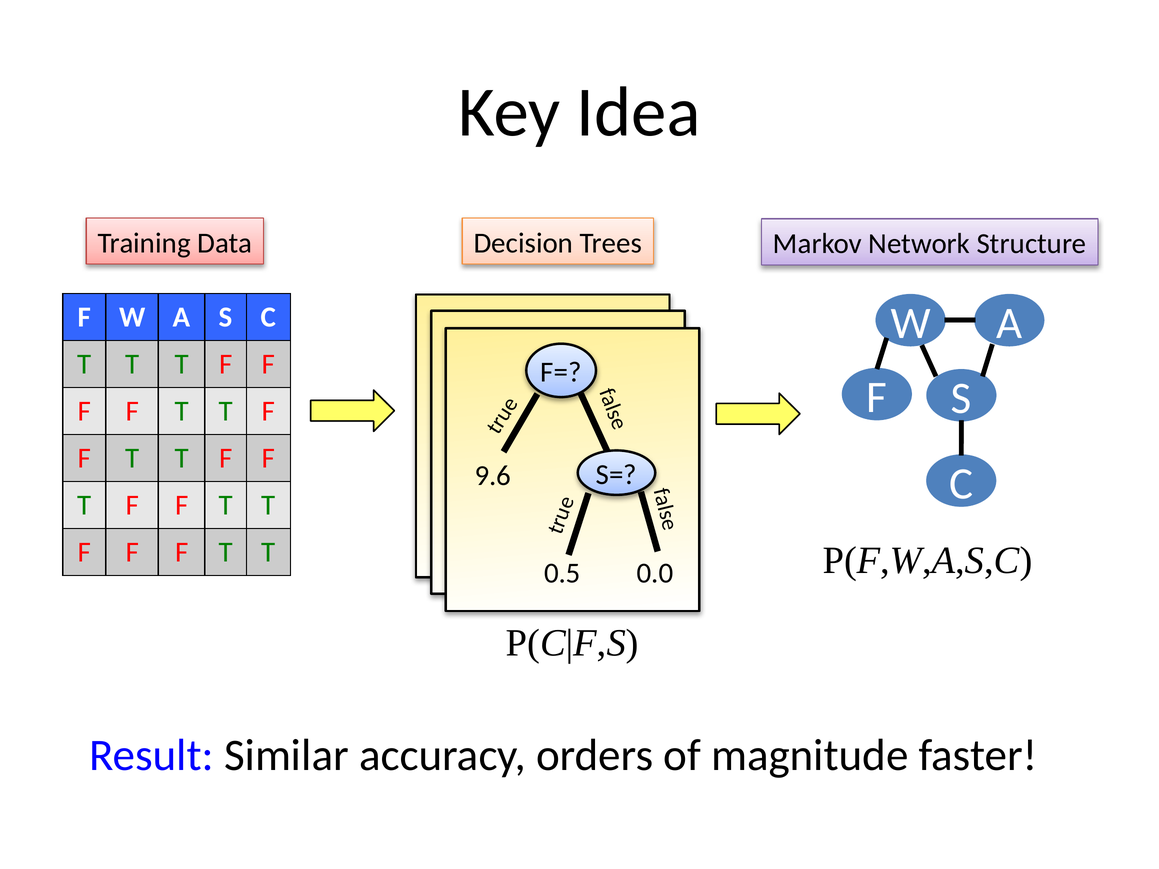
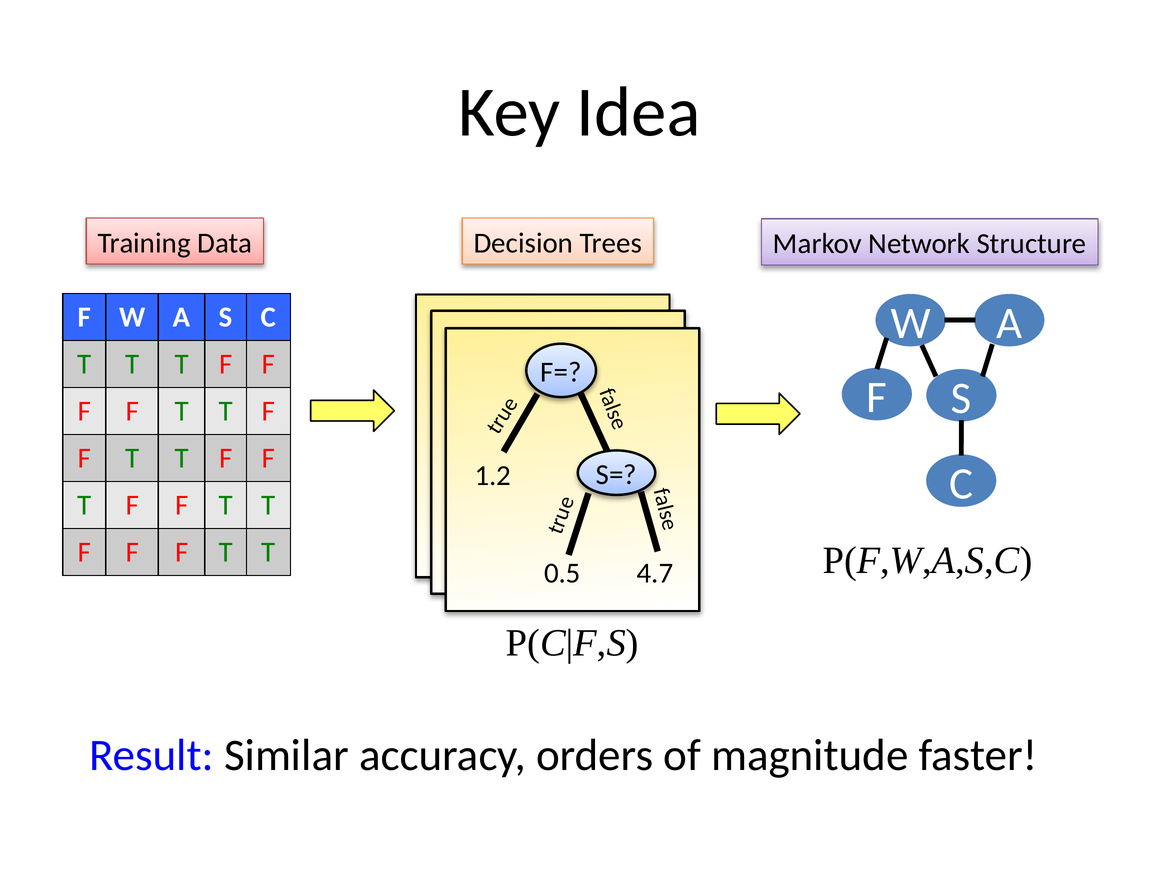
9.6: 9.6 -> 1.2
0.0: 0.0 -> 4.7
